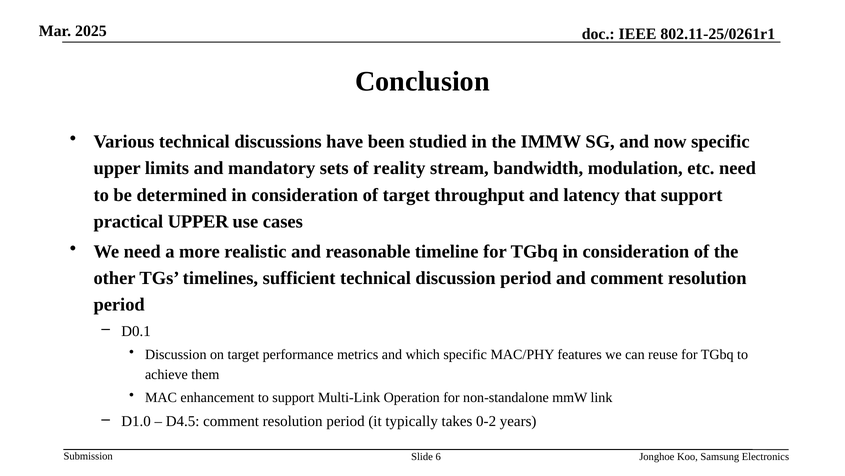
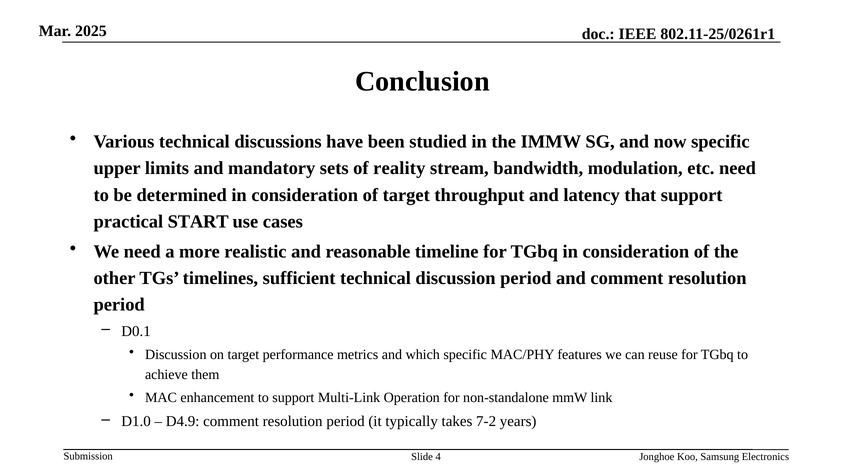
practical UPPER: UPPER -> START
D4.5: D4.5 -> D4.9
0-2: 0-2 -> 7-2
6: 6 -> 4
